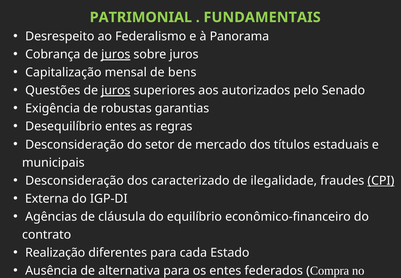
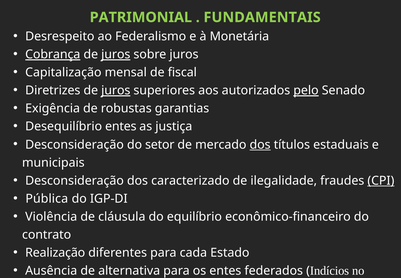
Panorama: Panorama -> Monetária
Cobrança underline: none -> present
bens: bens -> fiscal
Questões: Questões -> Diretrizes
pelo underline: none -> present
regras: regras -> justiça
dos at (260, 144) underline: none -> present
Externa: Externa -> Pública
Agências: Agências -> Violência
Compra: Compra -> Indícios
